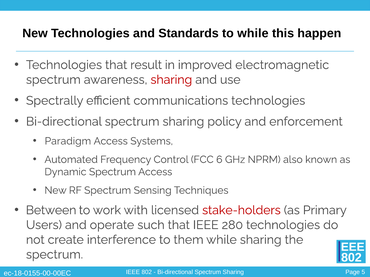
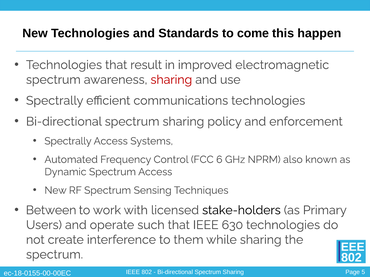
to while: while -> come
Paradigm at (68, 141): Paradigm -> Spectrally
stake-holders colour: red -> black
280: 280 -> 630
